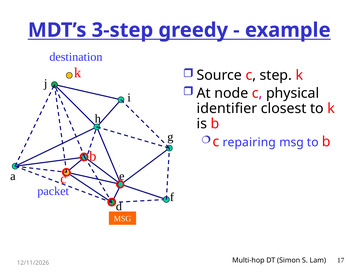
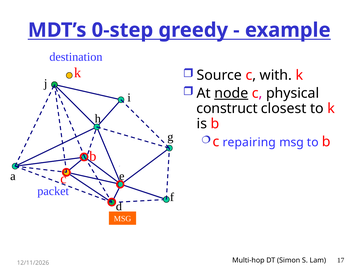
3-step: 3-step -> 0-step
step: step -> with
node underline: none -> present
identifier: identifier -> construct
